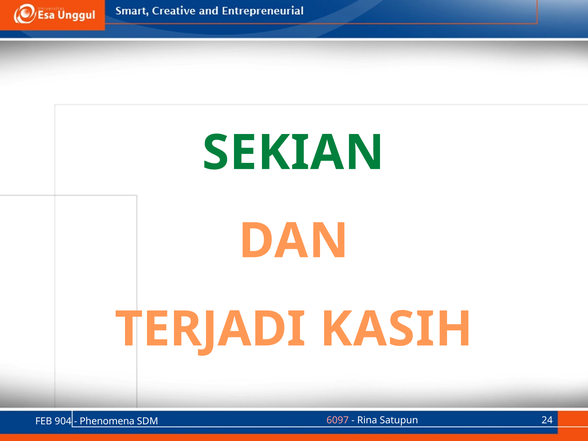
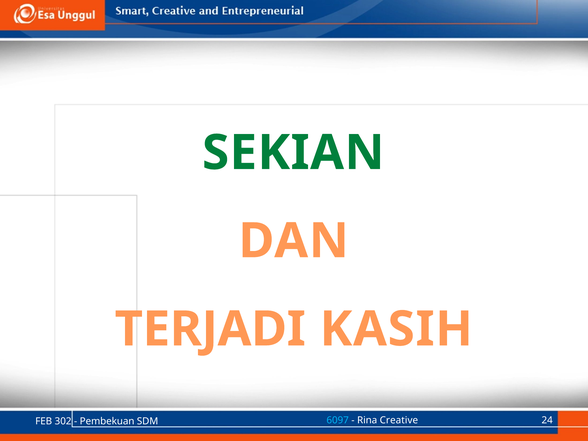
6097 colour: pink -> light blue
Satupun: Satupun -> Creative
904: 904 -> 302
Phenomena: Phenomena -> Pembekuan
